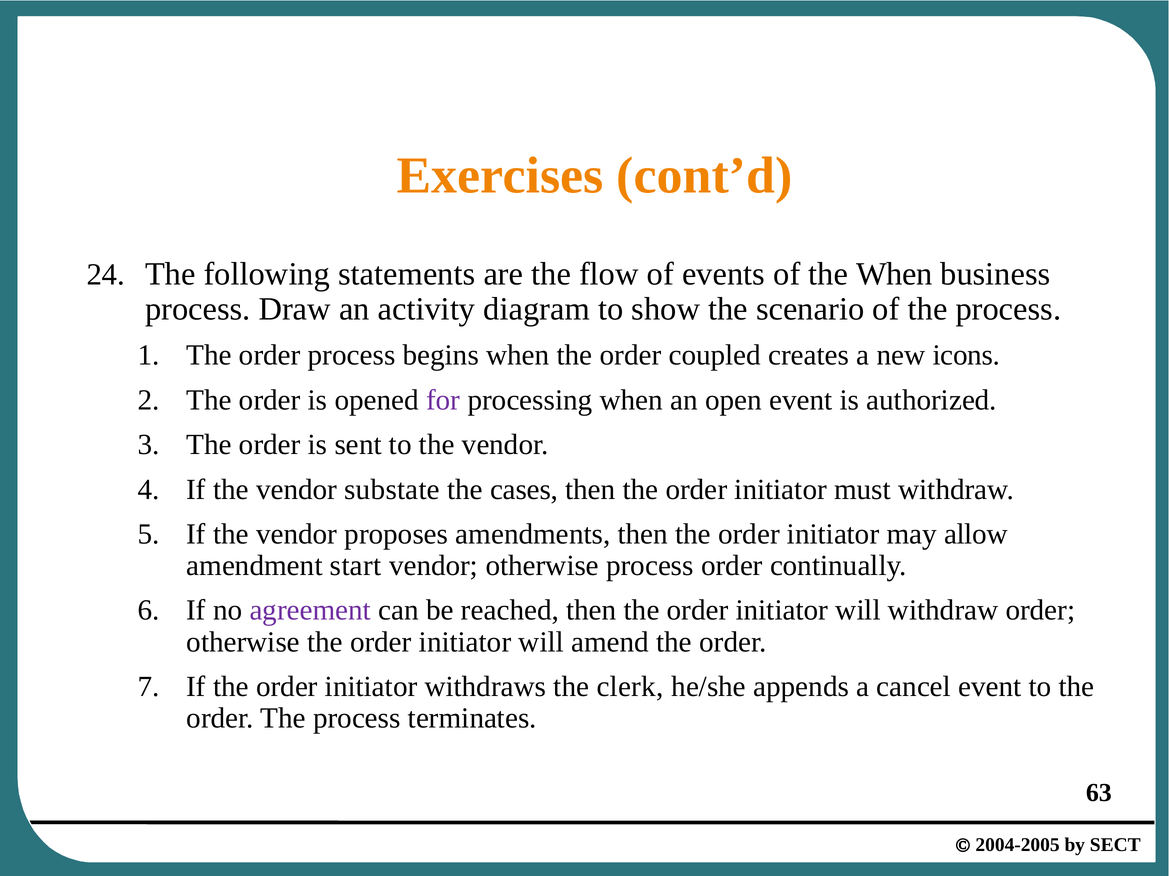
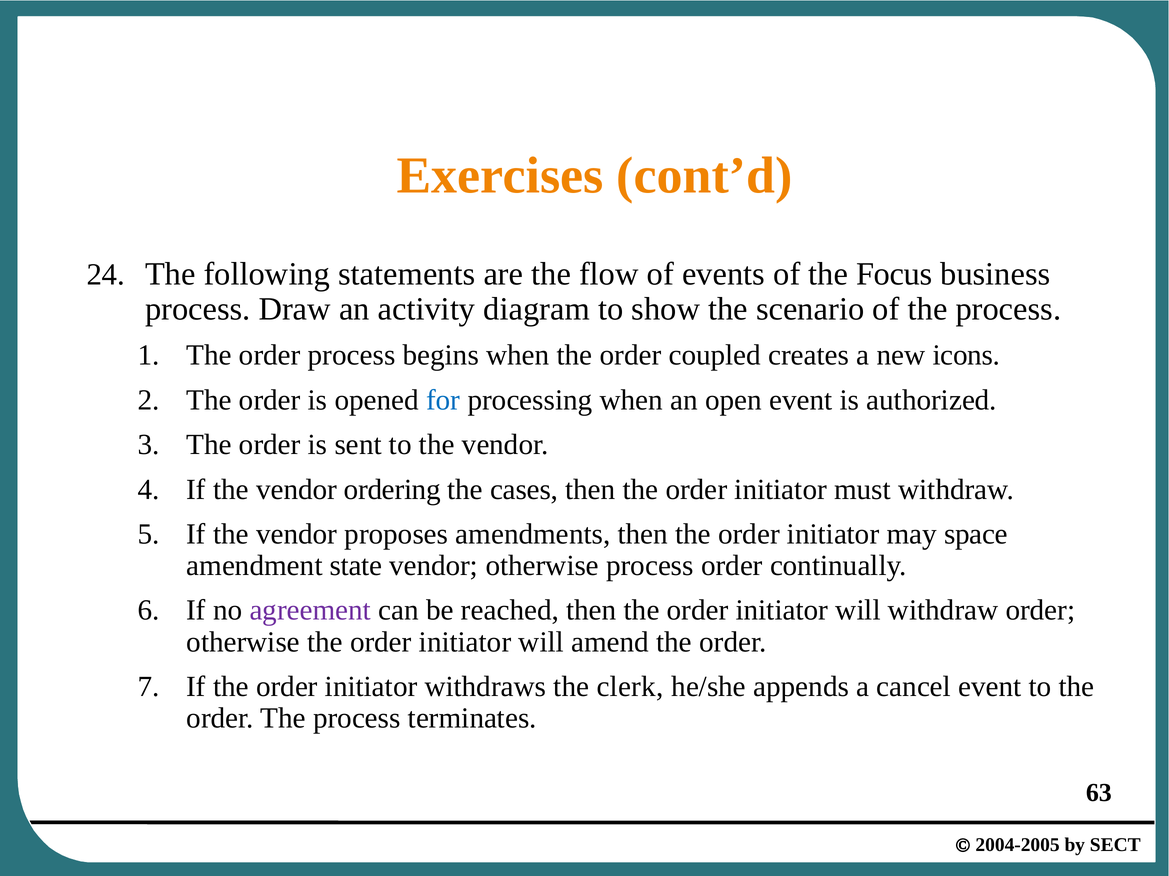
the When: When -> Focus
for colour: purple -> blue
substate: substate -> ordering
allow: allow -> space
start: start -> state
